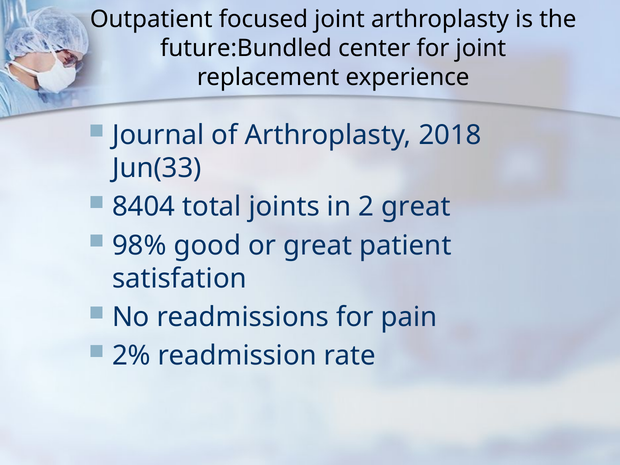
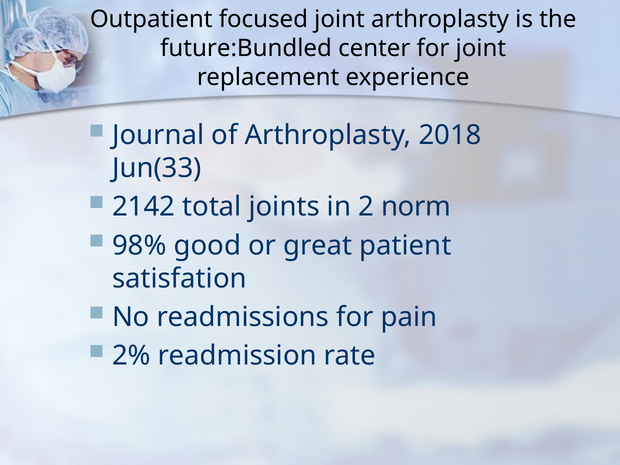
8404: 8404 -> 2142
2 great: great -> norm
